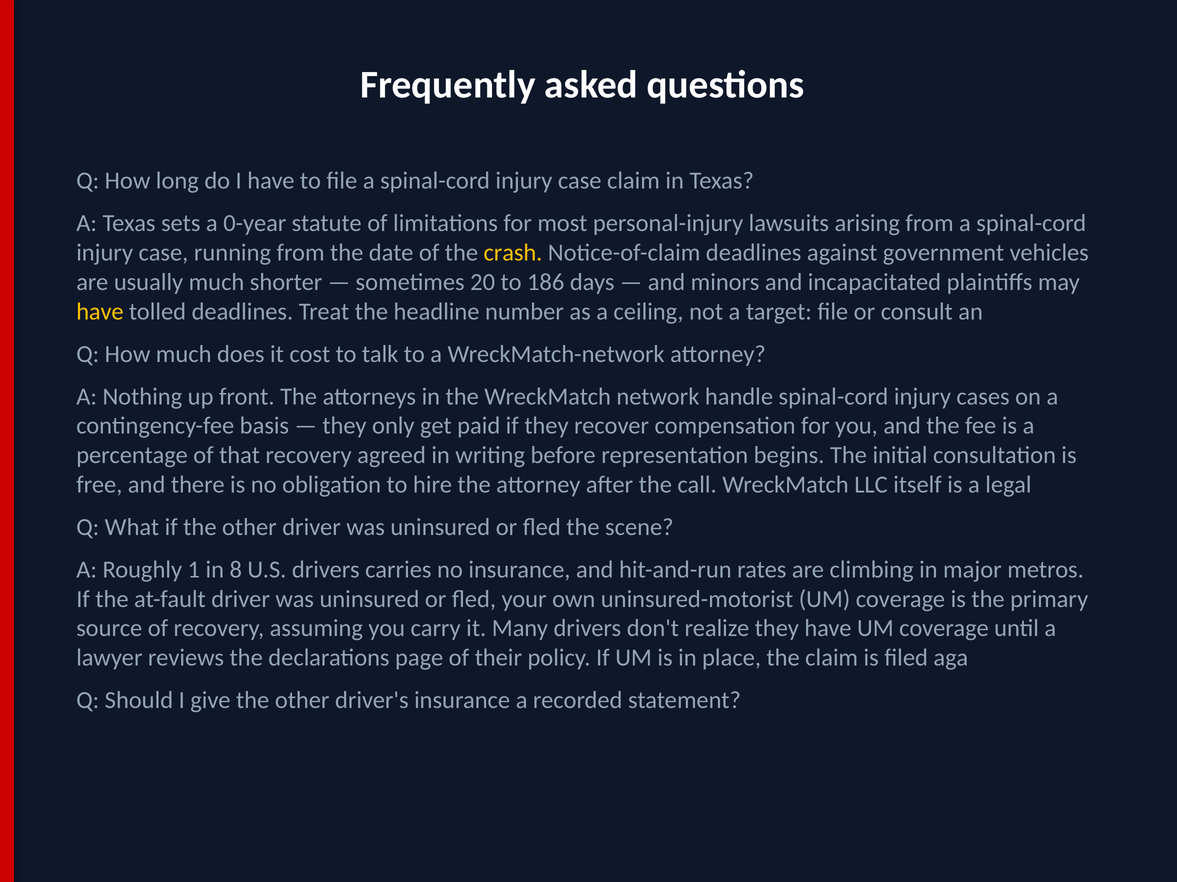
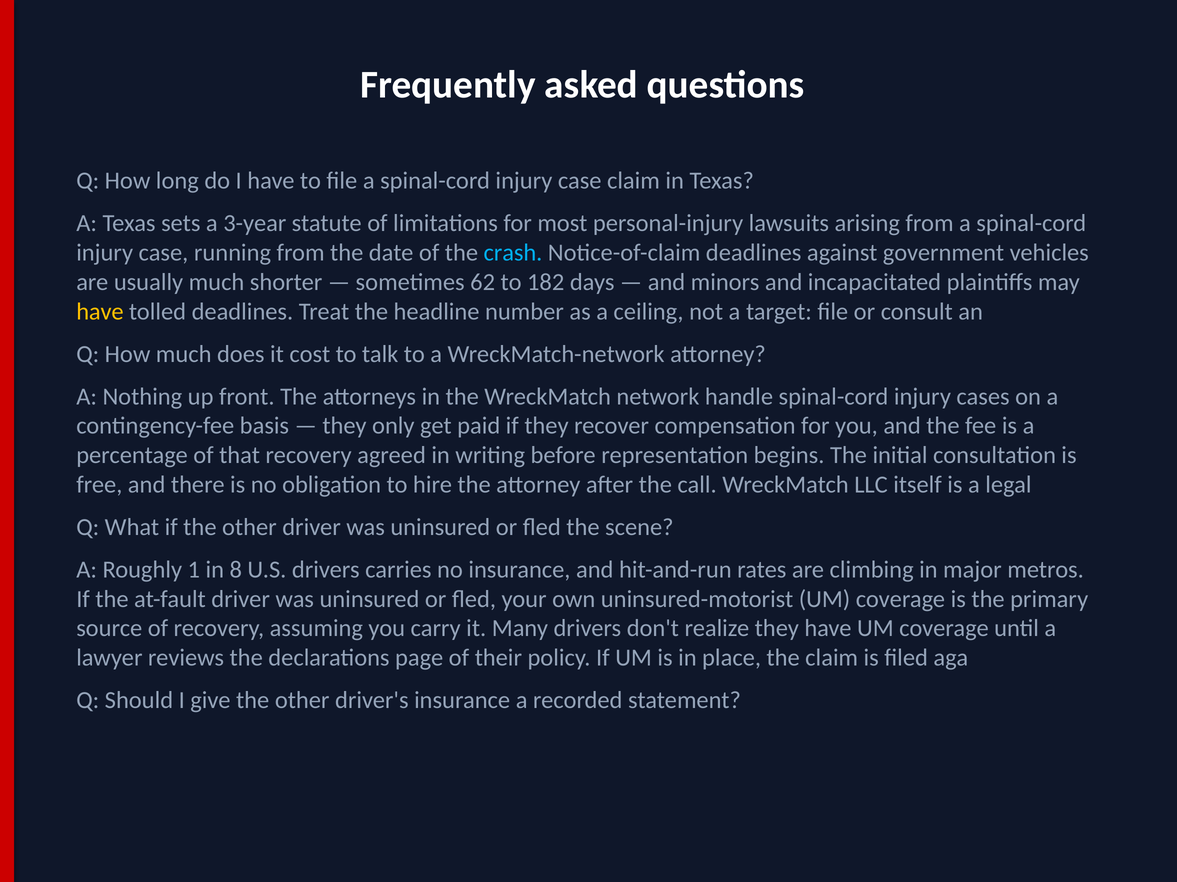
0-year: 0-year -> 3-year
crash colour: yellow -> light blue
20: 20 -> 62
186: 186 -> 182
